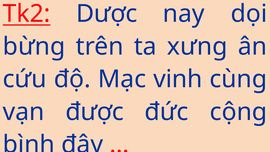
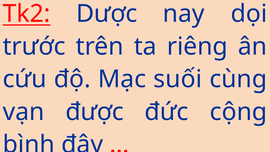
bừng: bừng -> trước
xưng: xưng -> riêng
vinh: vinh -> suối
